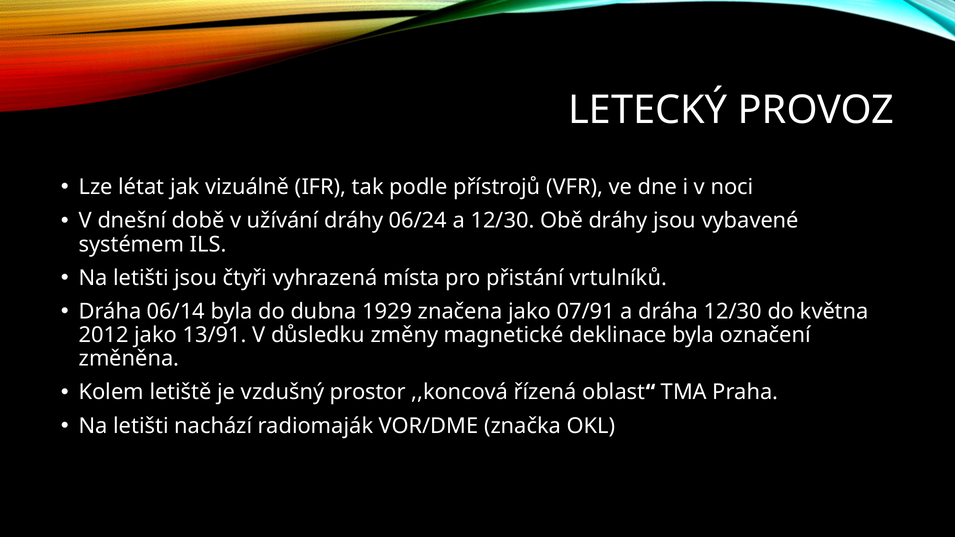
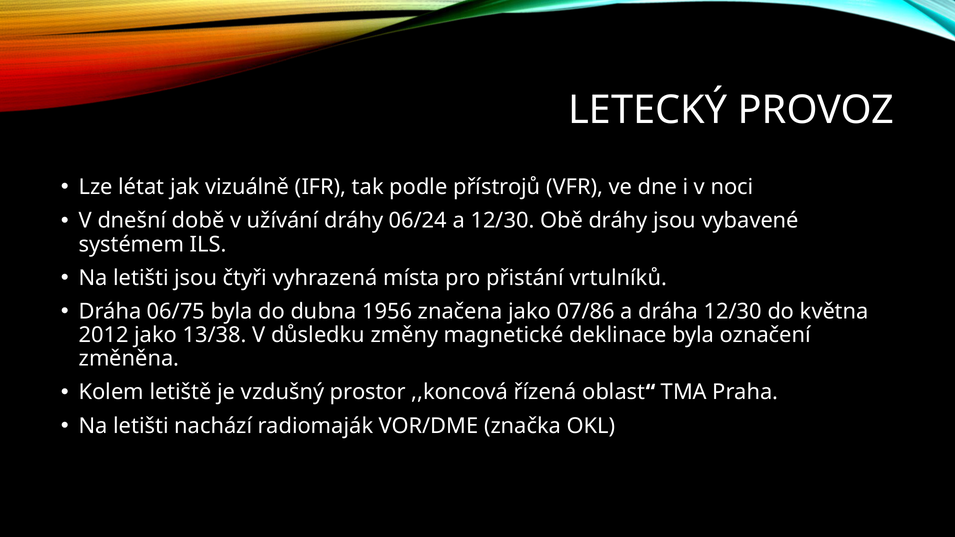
06/14: 06/14 -> 06/75
1929: 1929 -> 1956
07/91: 07/91 -> 07/86
13/91: 13/91 -> 13/38
